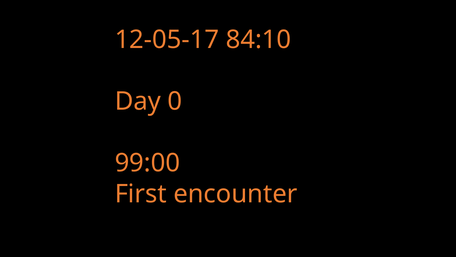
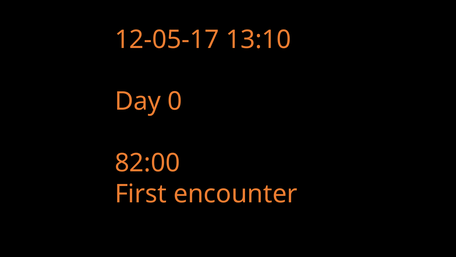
84:10: 84:10 -> 13:10
99:00: 99:00 -> 82:00
